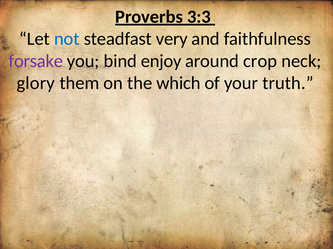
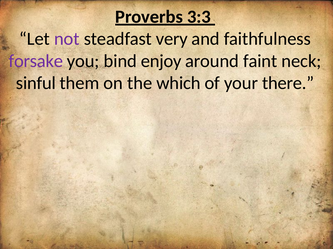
not colour: blue -> purple
crop: crop -> faint
glory: glory -> sinful
truth: truth -> there
